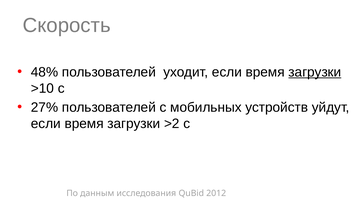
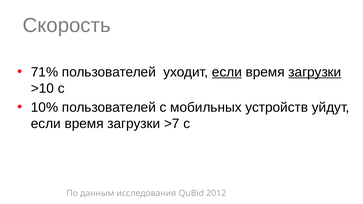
48%: 48% -> 71%
если at (227, 72) underline: none -> present
27%: 27% -> 10%
>2: >2 -> >7
